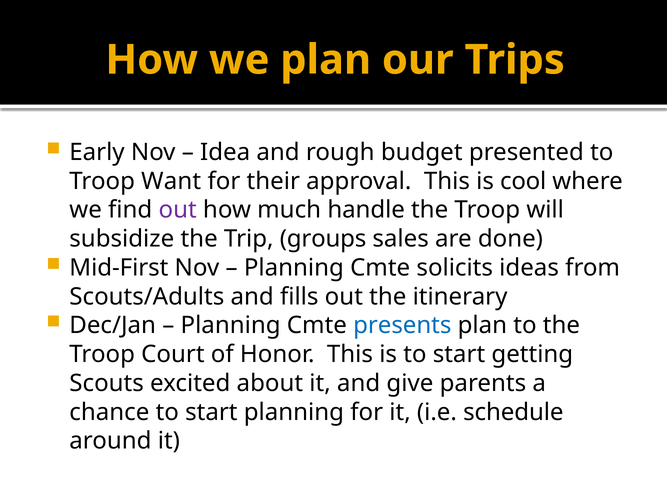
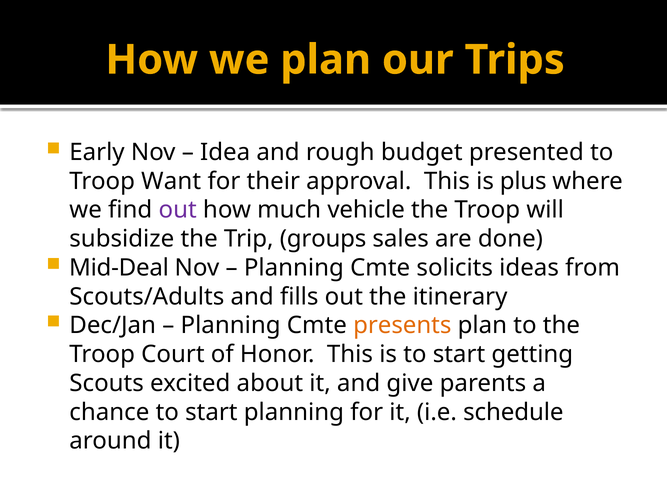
cool: cool -> plus
handle: handle -> vehicle
Mid-First: Mid-First -> Mid-Deal
presents colour: blue -> orange
